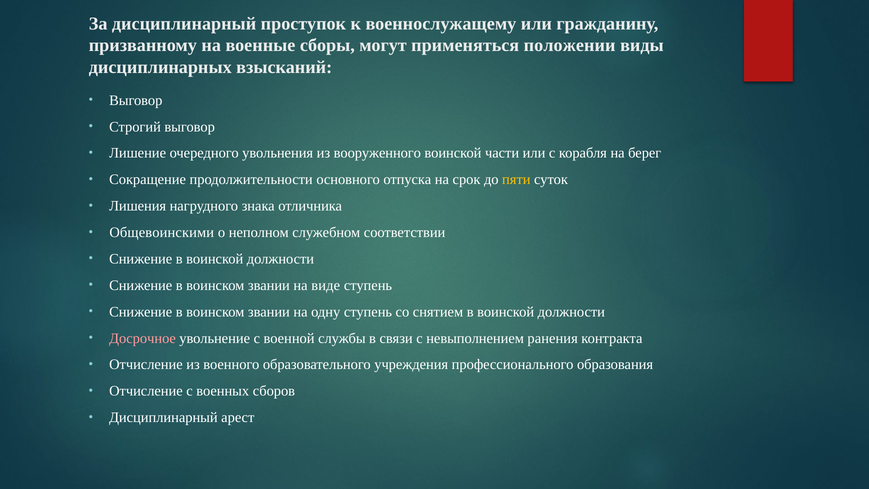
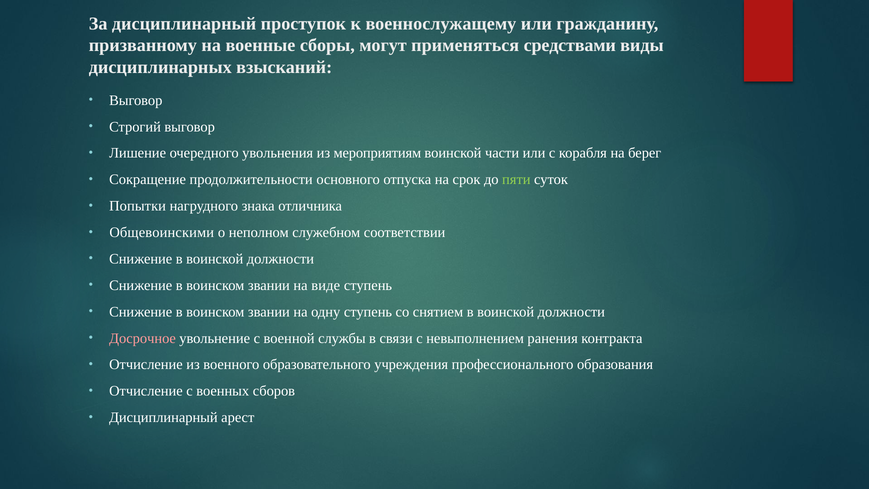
положении: положении -> средствами
вооруженного: вооруженного -> мероприятиям
пяти colour: yellow -> light green
Лишения: Лишения -> Попытки
